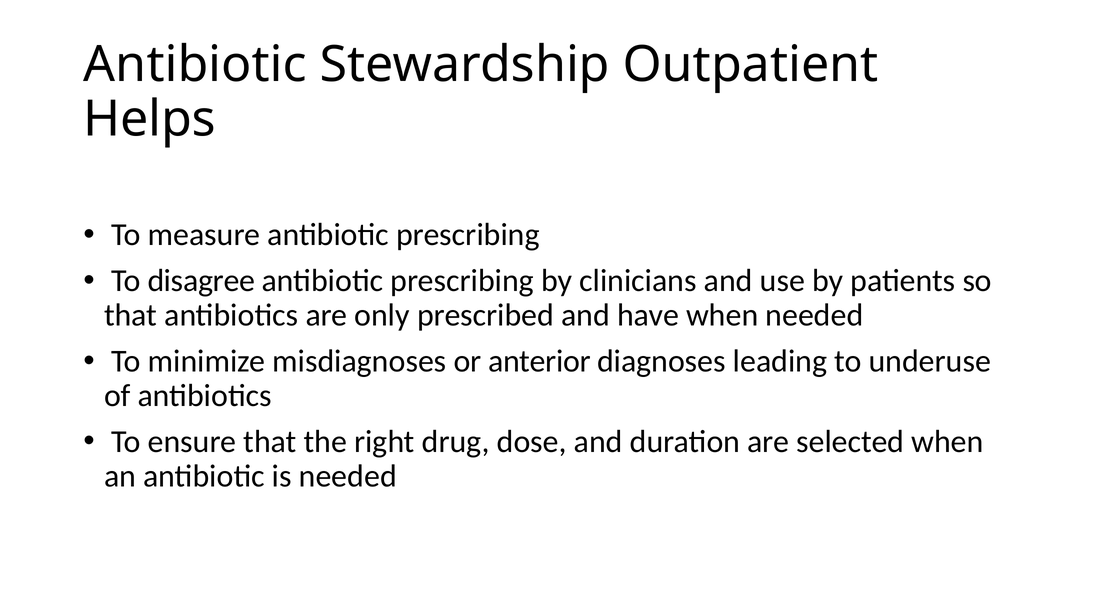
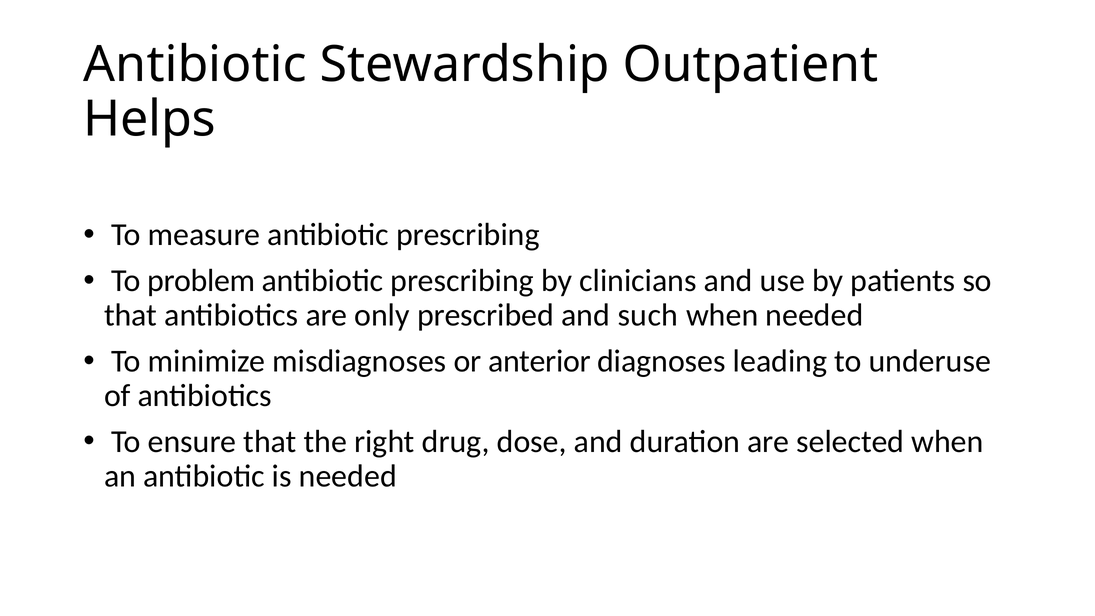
disagree: disagree -> problem
have: have -> such
